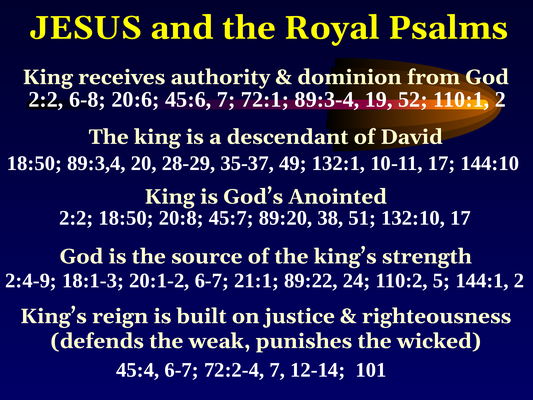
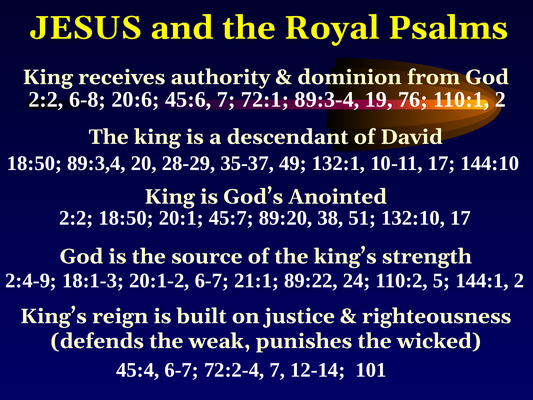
52: 52 -> 76
20:8: 20:8 -> 20:1
